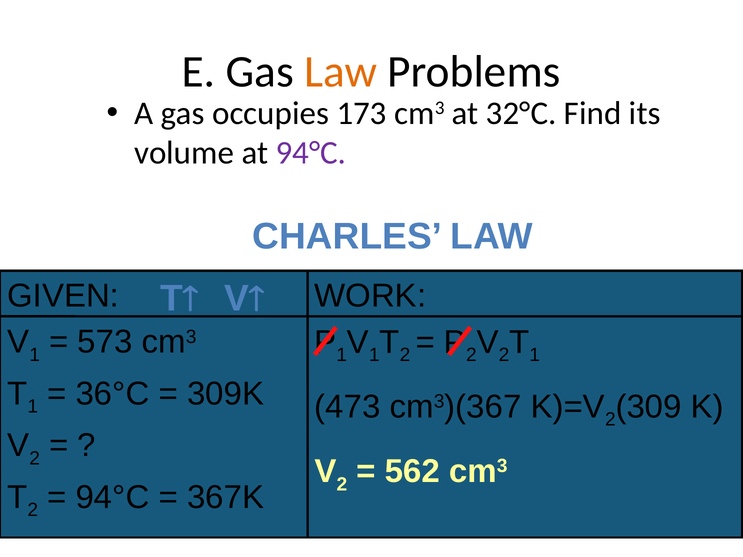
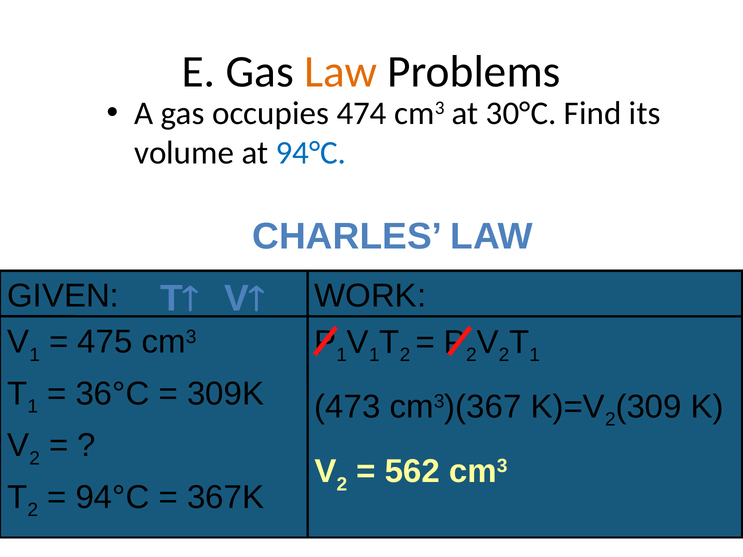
173: 173 -> 474
32°C: 32°C -> 30°C
94°C at (311, 153) colour: purple -> blue
573: 573 -> 475
